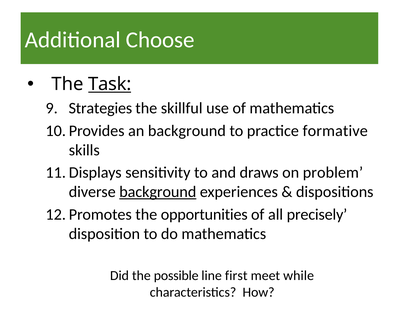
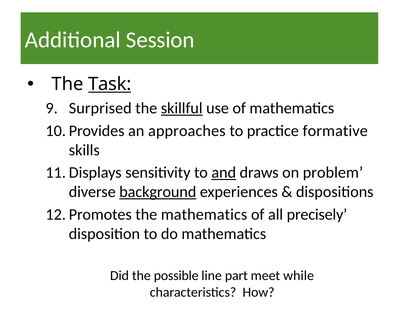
Choose: Choose -> Session
Strategies: Strategies -> Surprised
skillful underline: none -> present
an background: background -> approaches
and underline: none -> present
the opportunities: opportunities -> mathematics
first: first -> part
